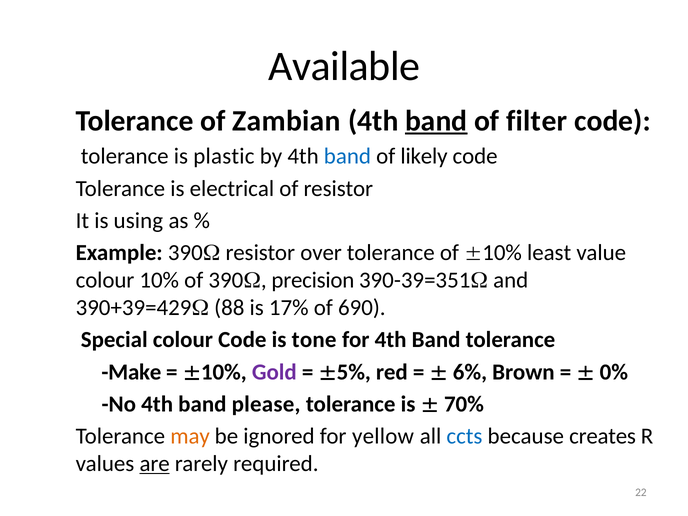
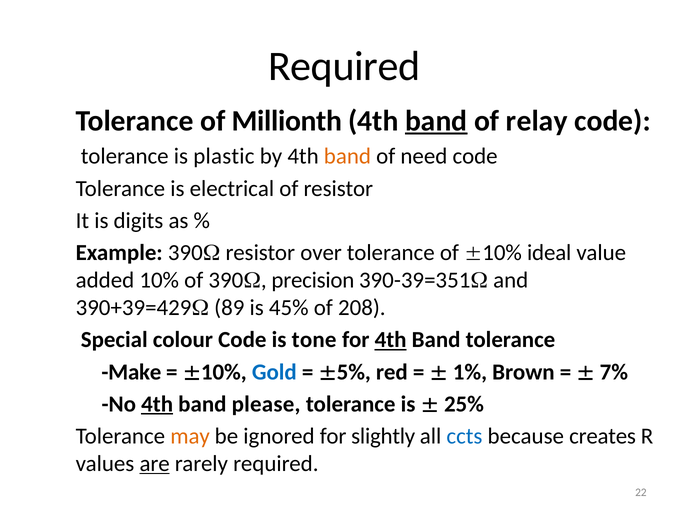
Available at (344, 67): Available -> Required
Zambian: Zambian -> Millionth
filter: filter -> relay
band at (347, 156) colour: blue -> orange
likely: likely -> need
using: using -> digits
least: least -> ideal
colour at (105, 280): colour -> added
88: 88 -> 89
17%: 17% -> 45%
690: 690 -> 208
4th at (391, 340) underline: none -> present
Gold colour: purple -> blue
6%: 6% -> 1%
0%: 0% -> 7%
4th at (157, 404) underline: none -> present
70%: 70% -> 25%
yellow: yellow -> slightly
